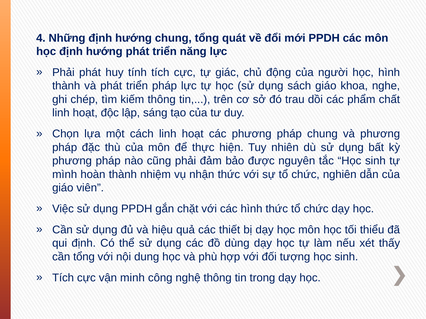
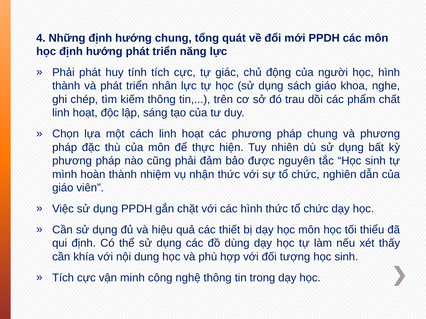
triển pháp: pháp -> nhân
cần tổng: tổng -> khía
